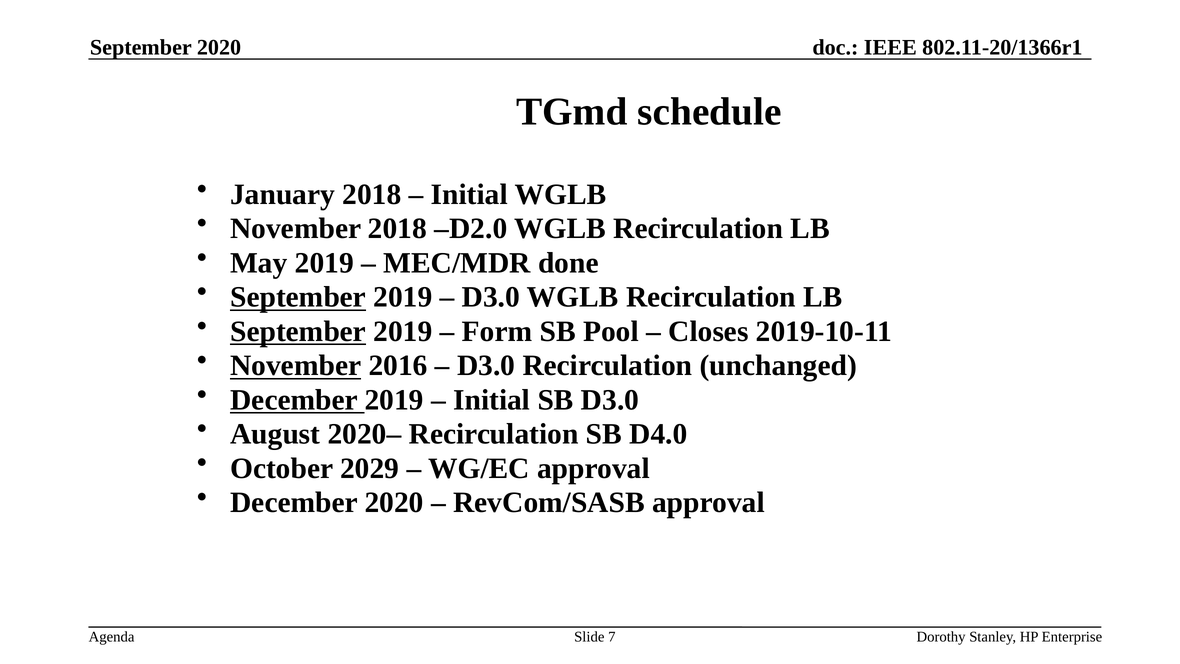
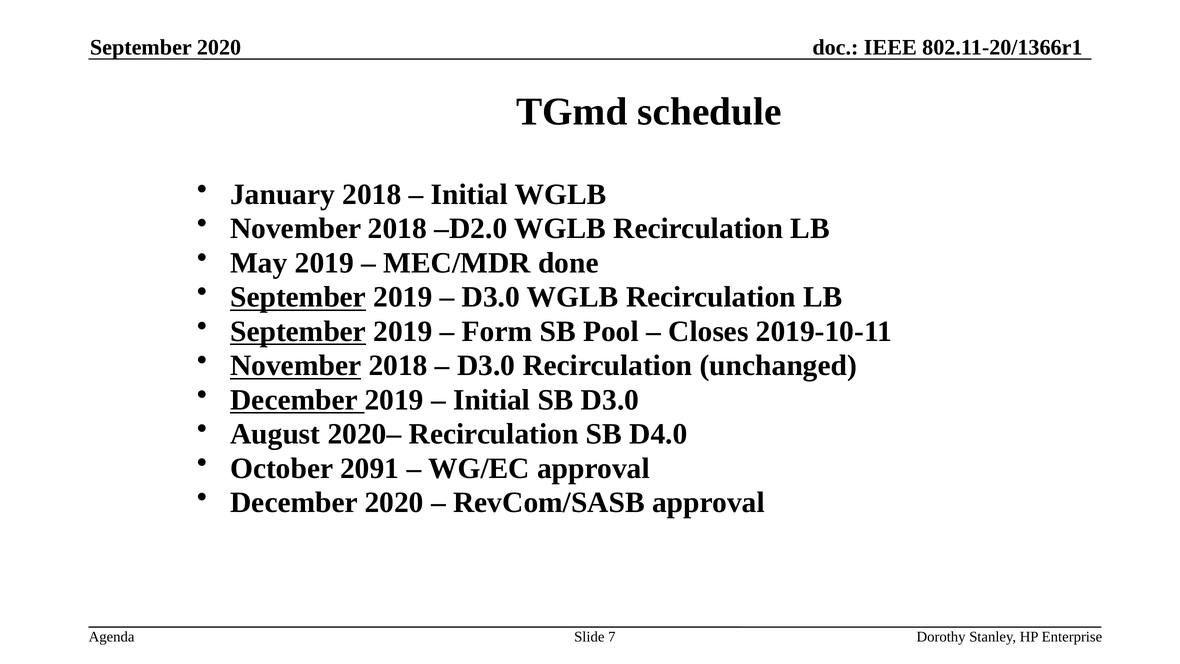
2016 at (398, 365): 2016 -> 2018
2029: 2029 -> 2091
